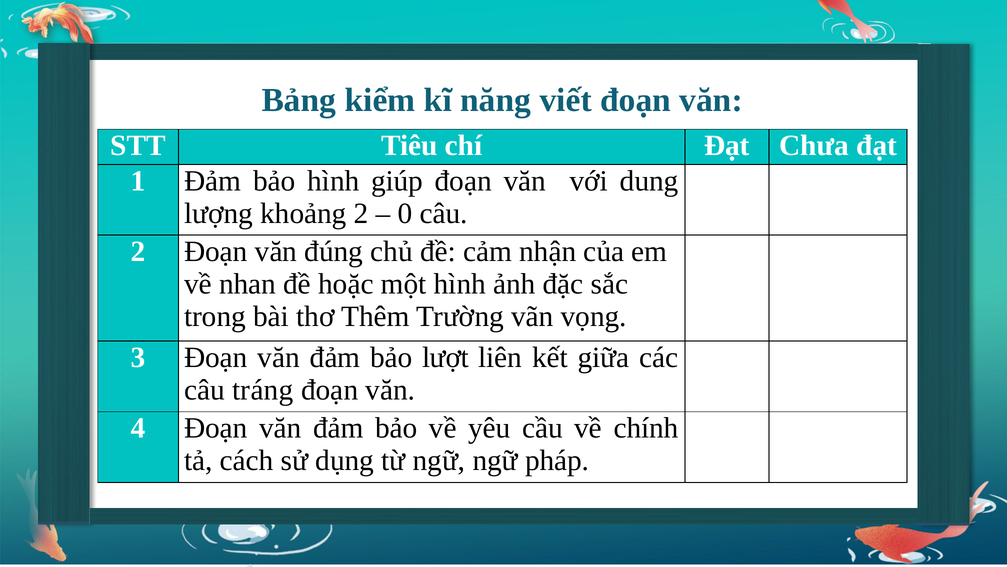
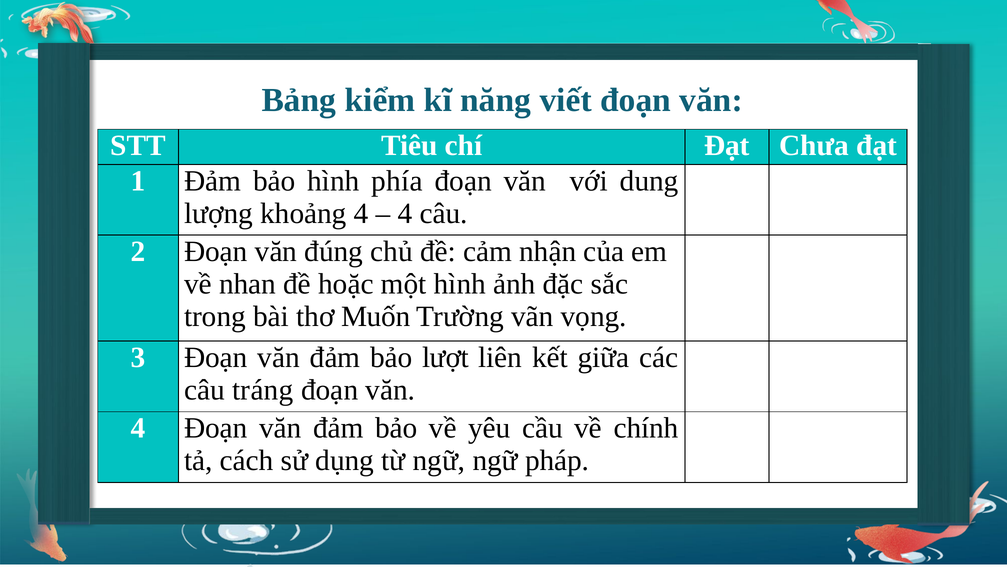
giúp: giúp -> phía
khoảng 2: 2 -> 4
0 at (405, 213): 0 -> 4
Thêm: Thêm -> Muốn
